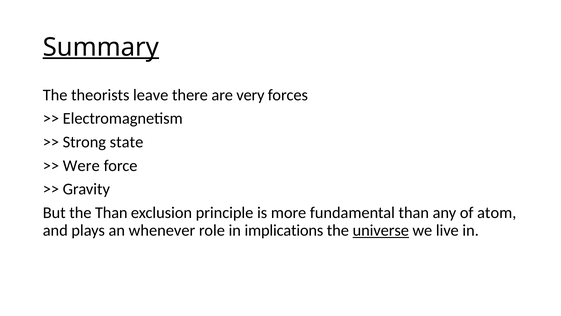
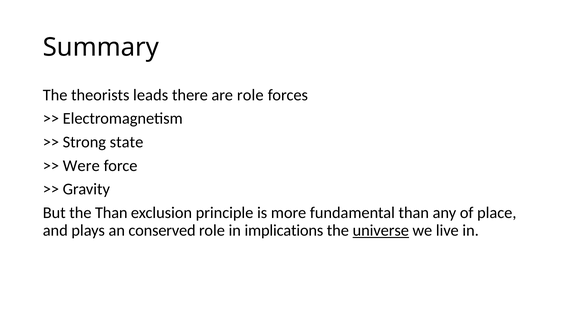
Summary underline: present -> none
leave: leave -> leads
are very: very -> role
atom: atom -> place
whenever: whenever -> conserved
